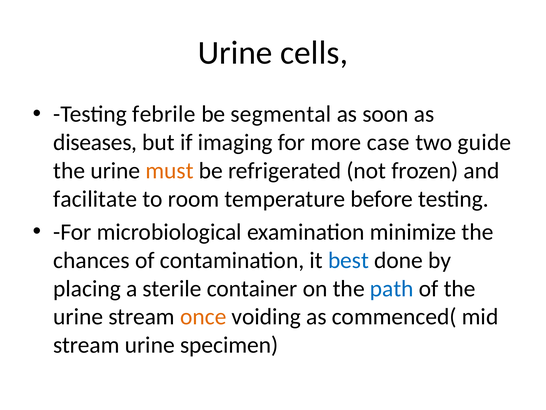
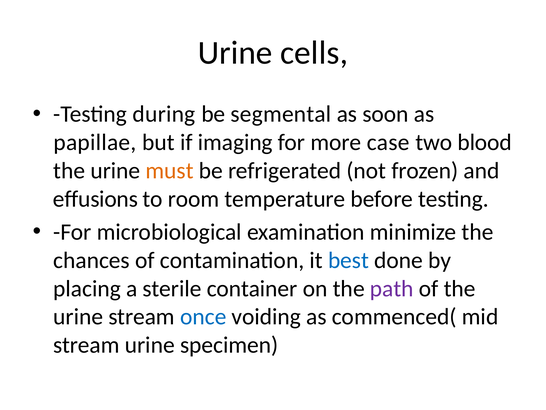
febrile: febrile -> during
diseases: diseases -> papillae
guide: guide -> blood
facilitate: facilitate -> effusions
path colour: blue -> purple
once colour: orange -> blue
